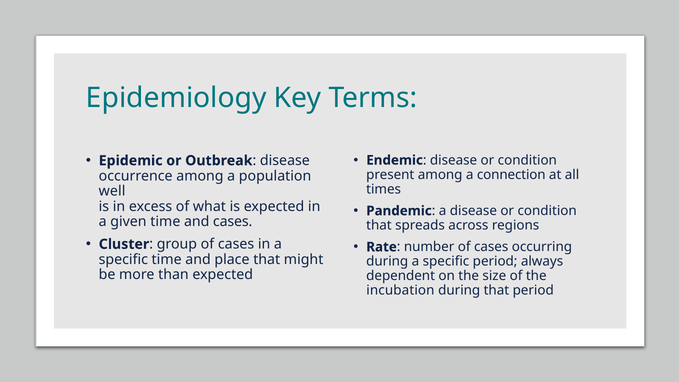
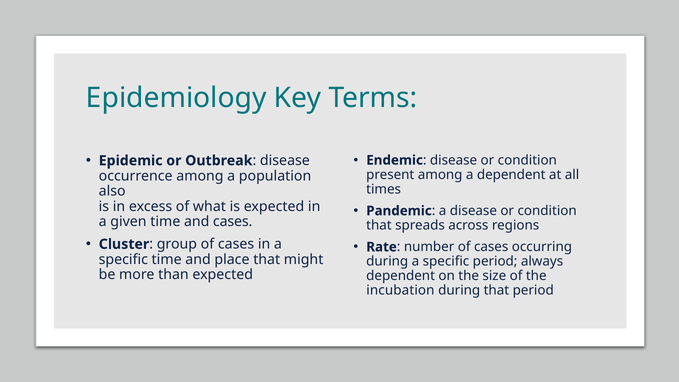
a connection: connection -> dependent
well: well -> also
